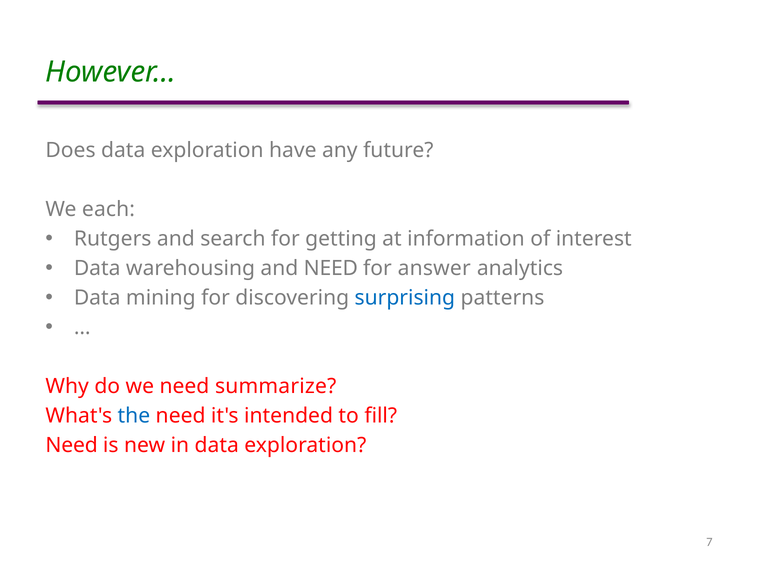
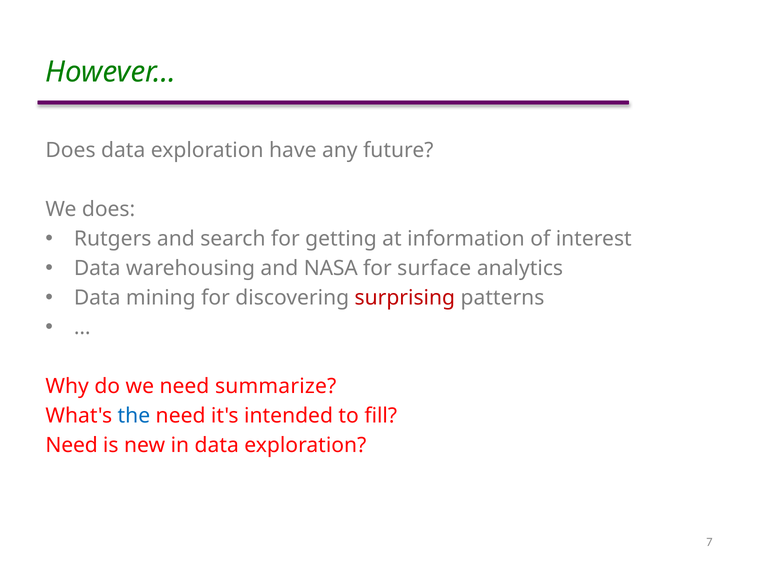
We each: each -> does
and NEED: NEED -> NASA
answer: answer -> surface
surprising colour: blue -> red
